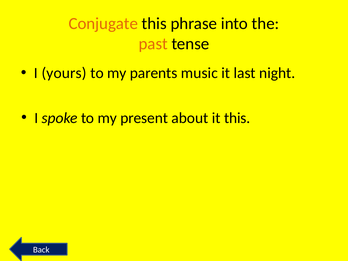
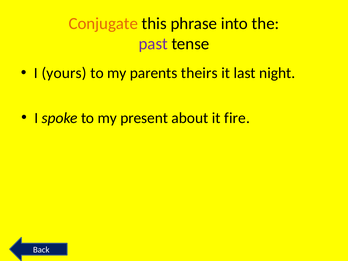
past colour: orange -> purple
music: music -> theirs
it this: this -> fire
